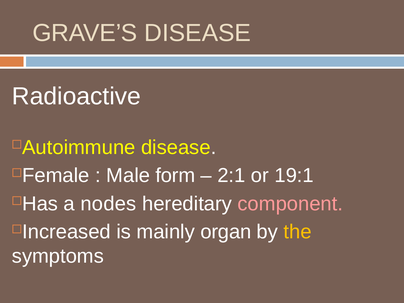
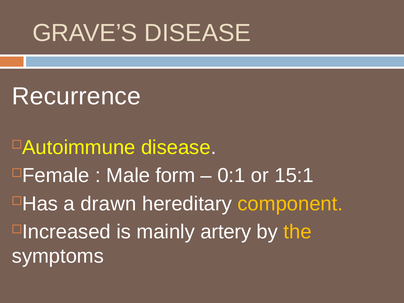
Radioactive: Radioactive -> Recurrence
2:1: 2:1 -> 0:1
19:1: 19:1 -> 15:1
nodes: nodes -> drawn
component colour: pink -> yellow
organ: organ -> artery
